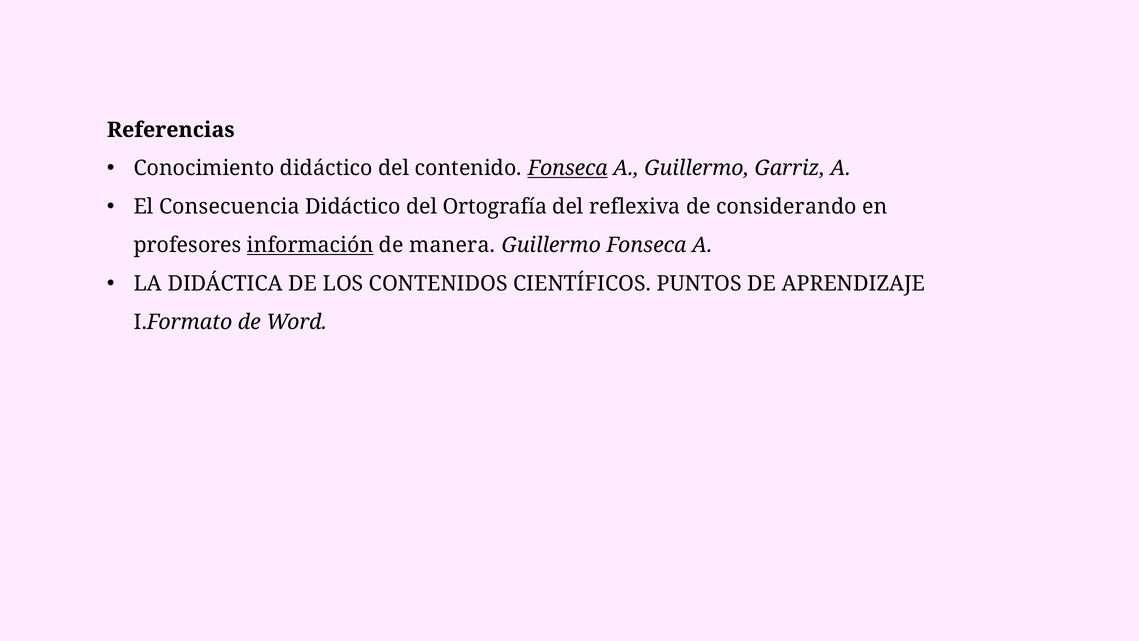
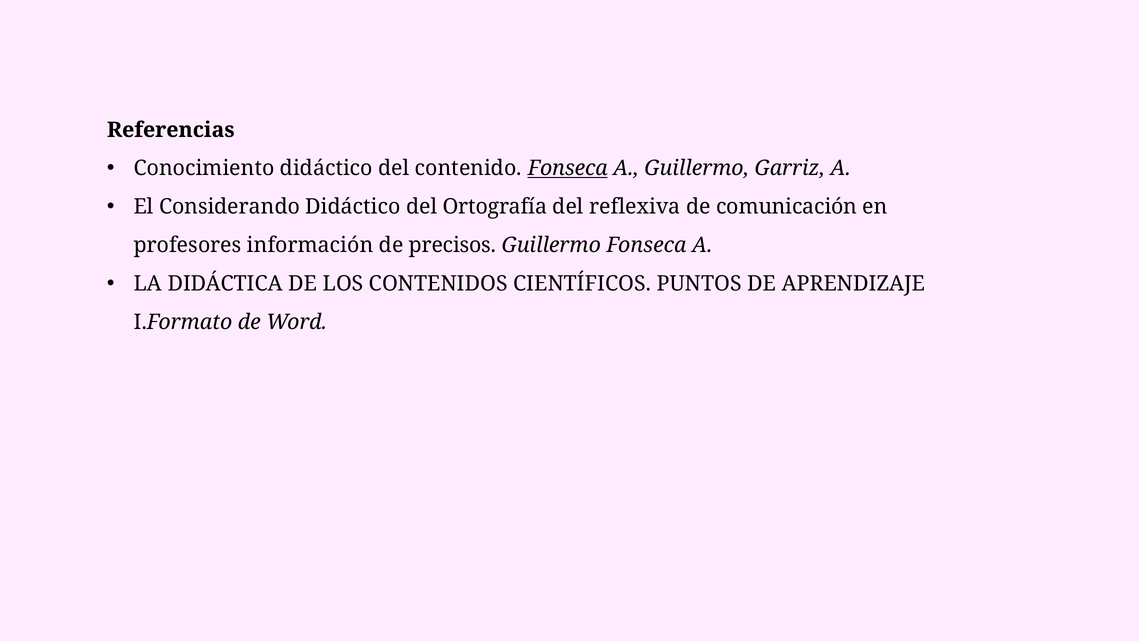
Consecuencia: Consecuencia -> Considerando
considerando: considerando -> comunicación
información underline: present -> none
manera: manera -> precisos
